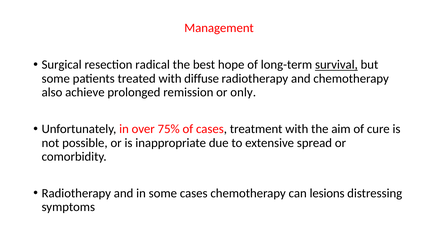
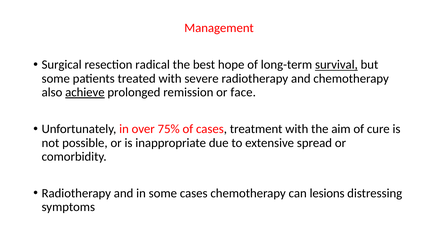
diffuse: diffuse -> severe
achieve underline: none -> present
only: only -> face
